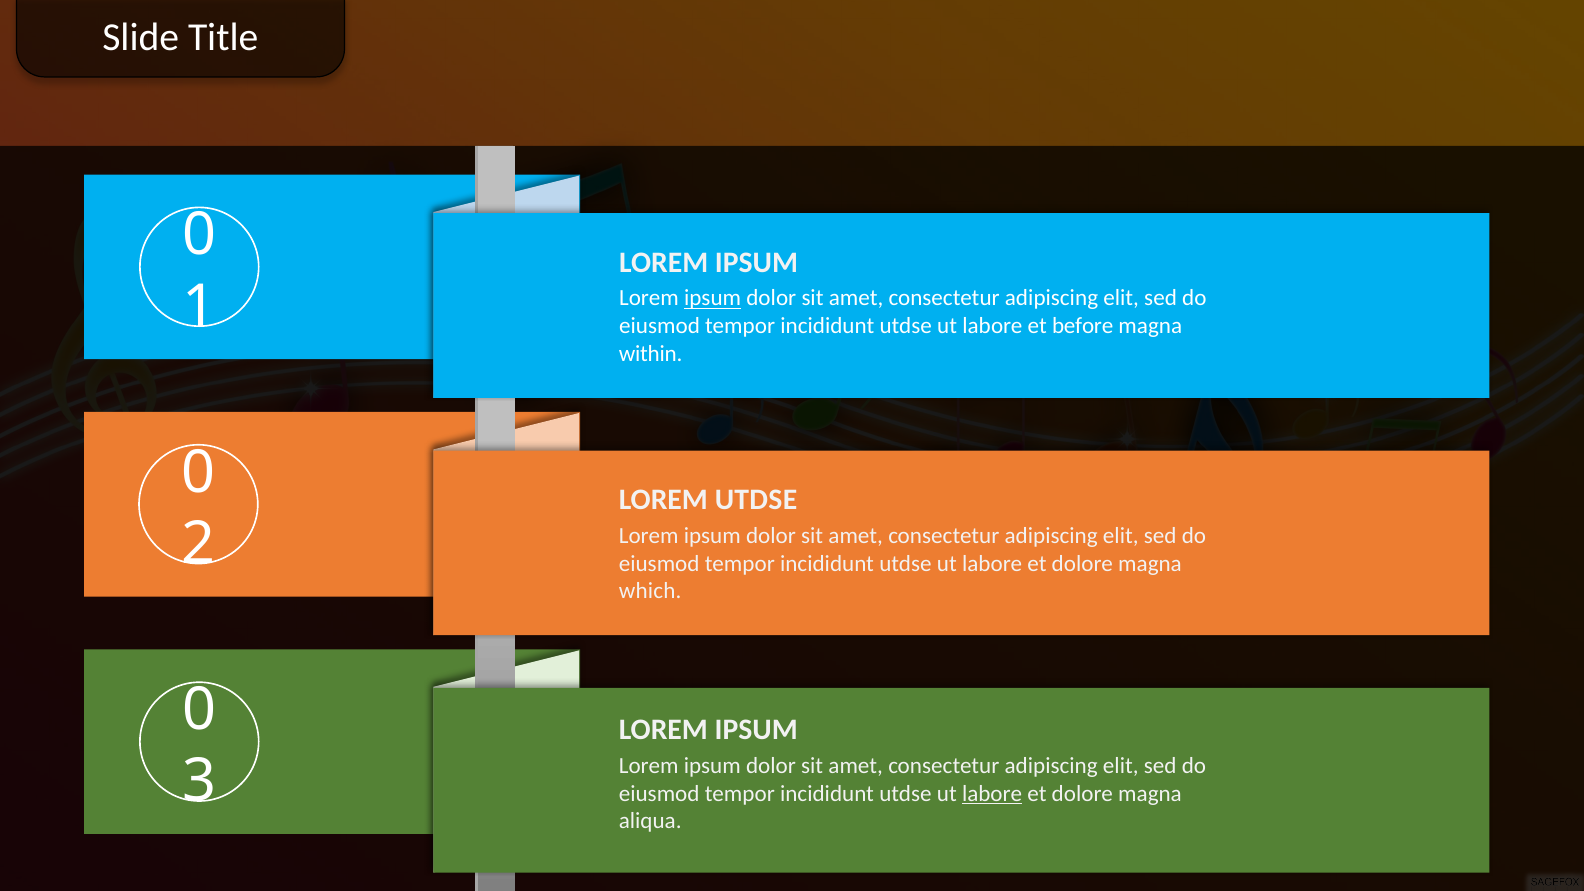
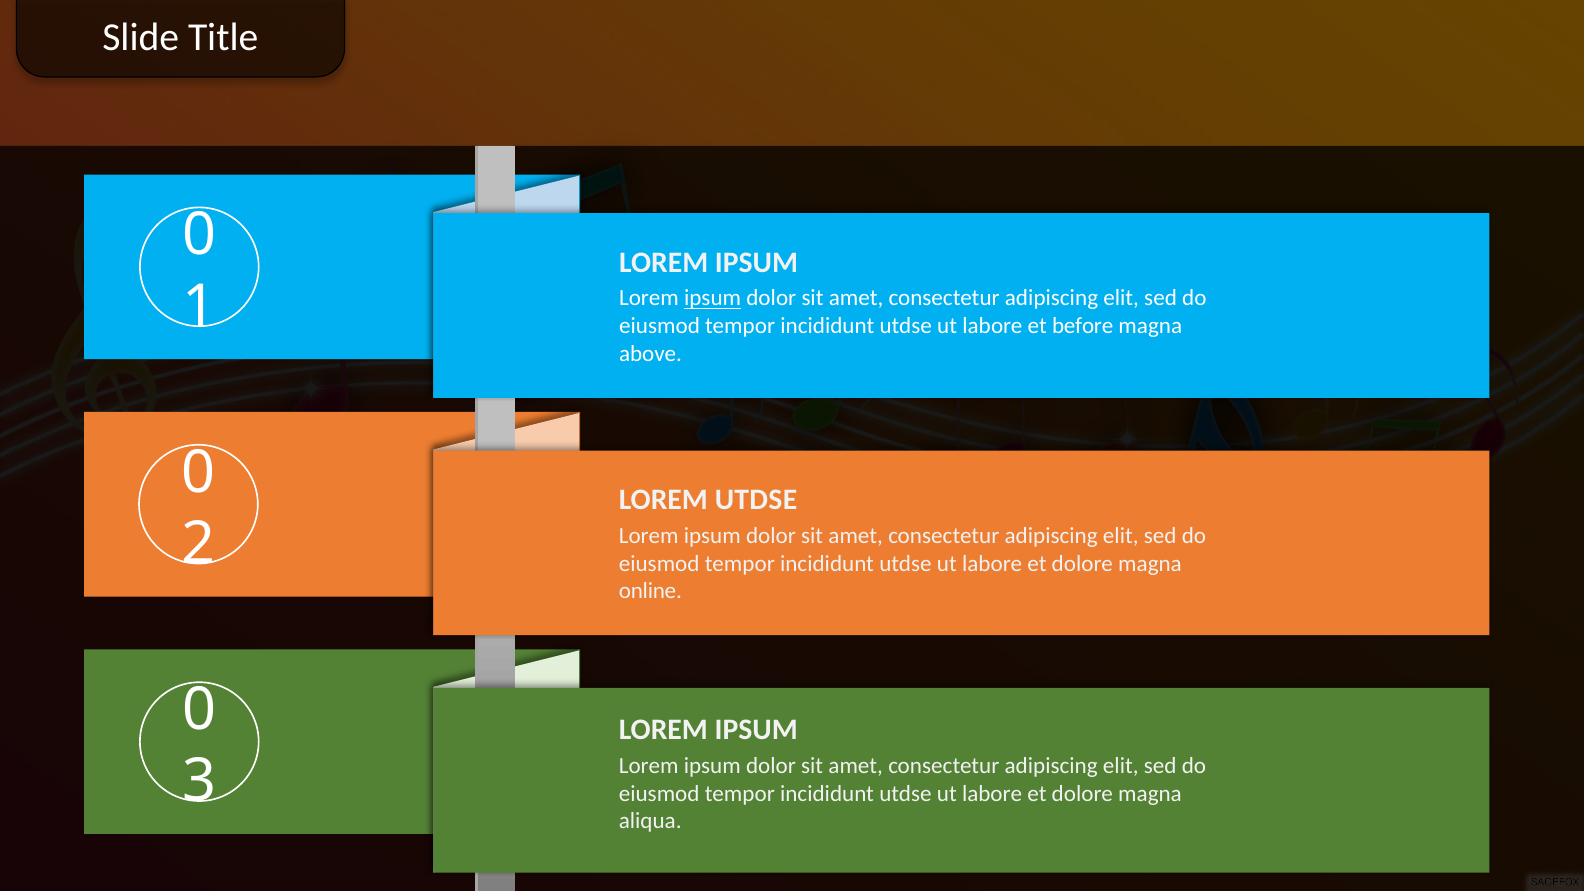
within: within -> above
which: which -> online
labore at (992, 793) underline: present -> none
